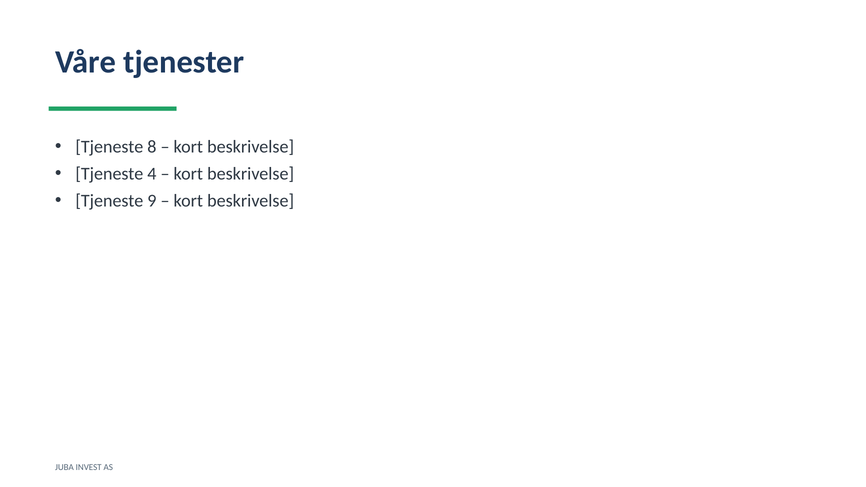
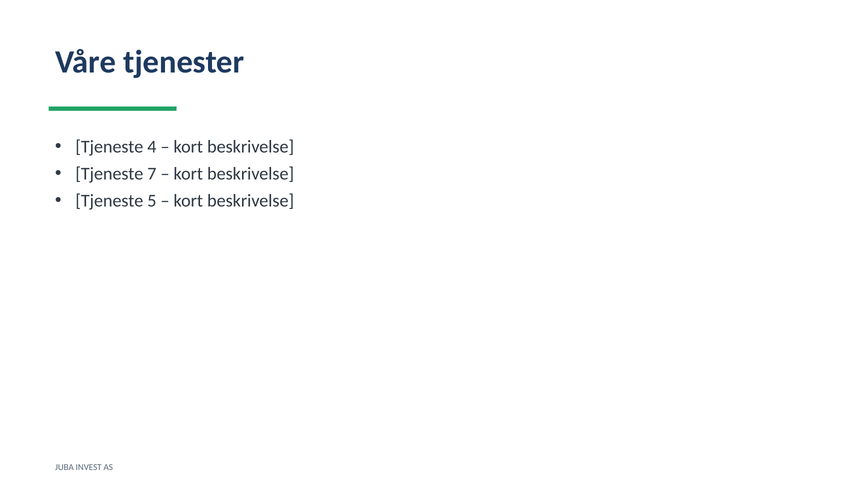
8: 8 -> 4
4: 4 -> 7
9: 9 -> 5
